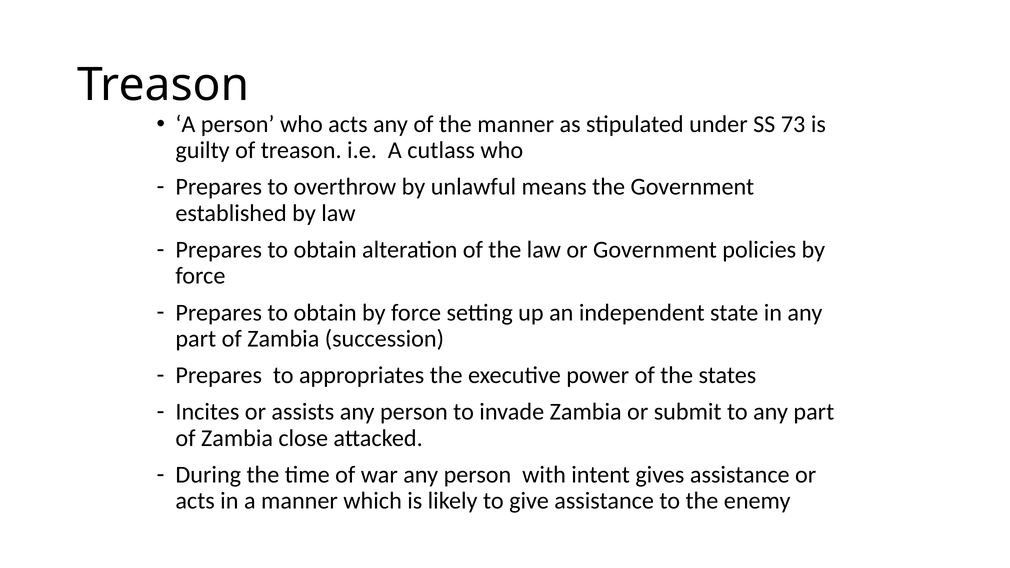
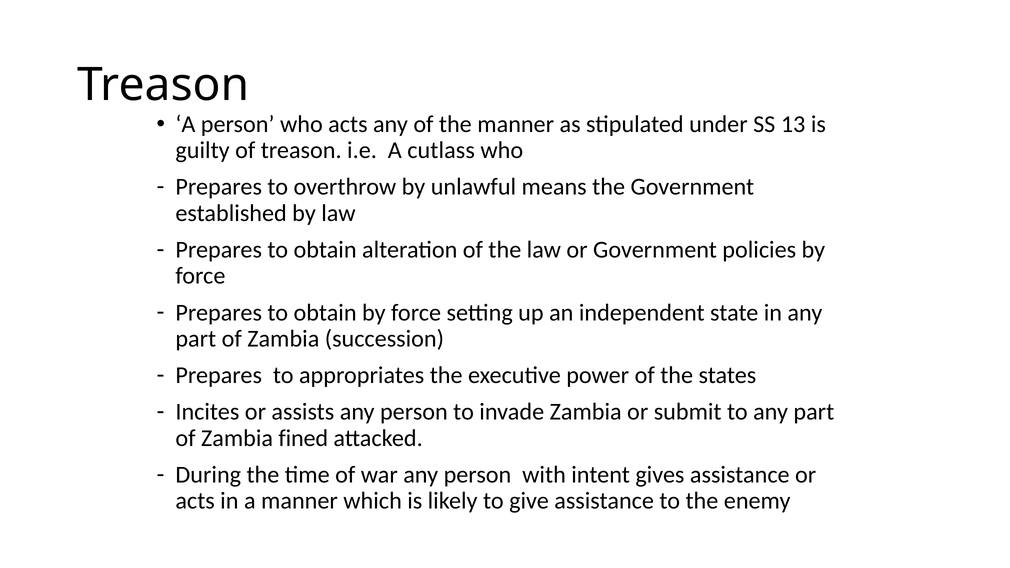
73: 73 -> 13
close: close -> fined
